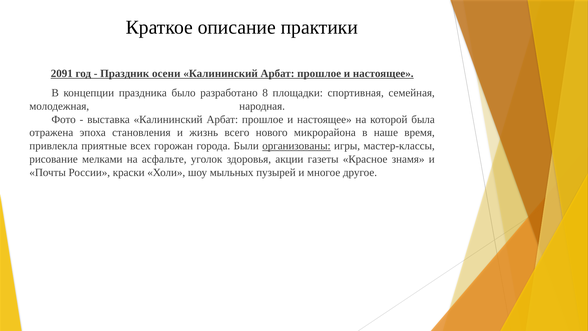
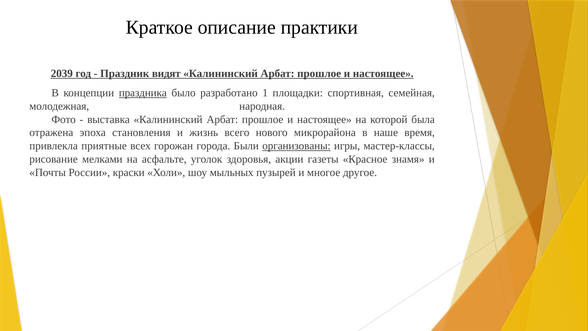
2091: 2091 -> 2039
осени: осени -> видят
праздника underline: none -> present
8: 8 -> 1
